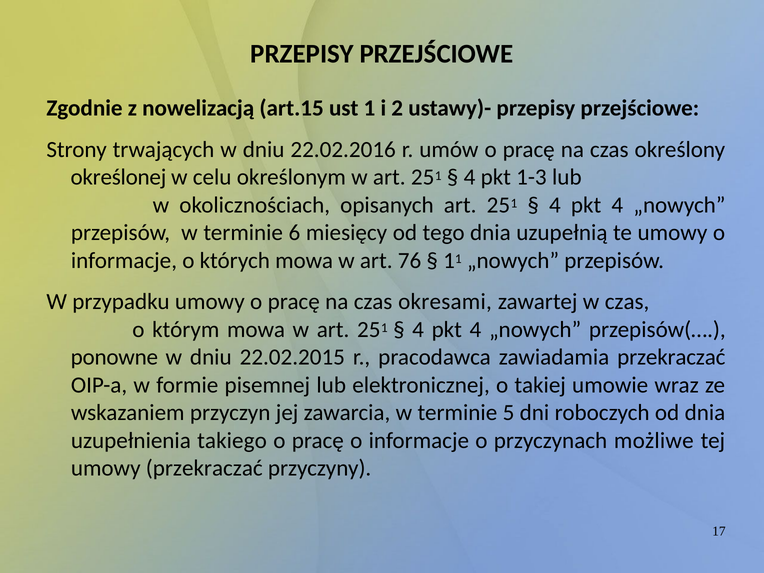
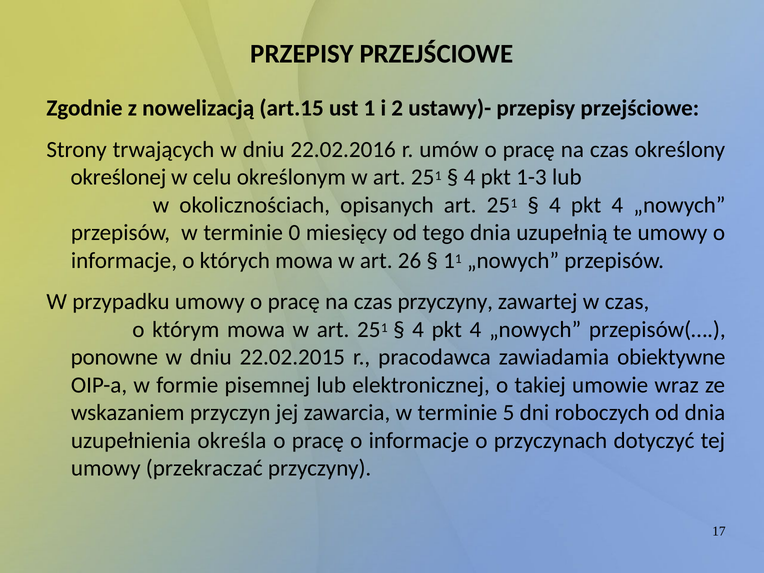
6: 6 -> 0
76: 76 -> 26
czas okresami: okresami -> przyczyny
zawiadamia przekraczać: przekraczać -> obiektywne
takiego: takiego -> określa
możliwe: możliwe -> dotyczyć
